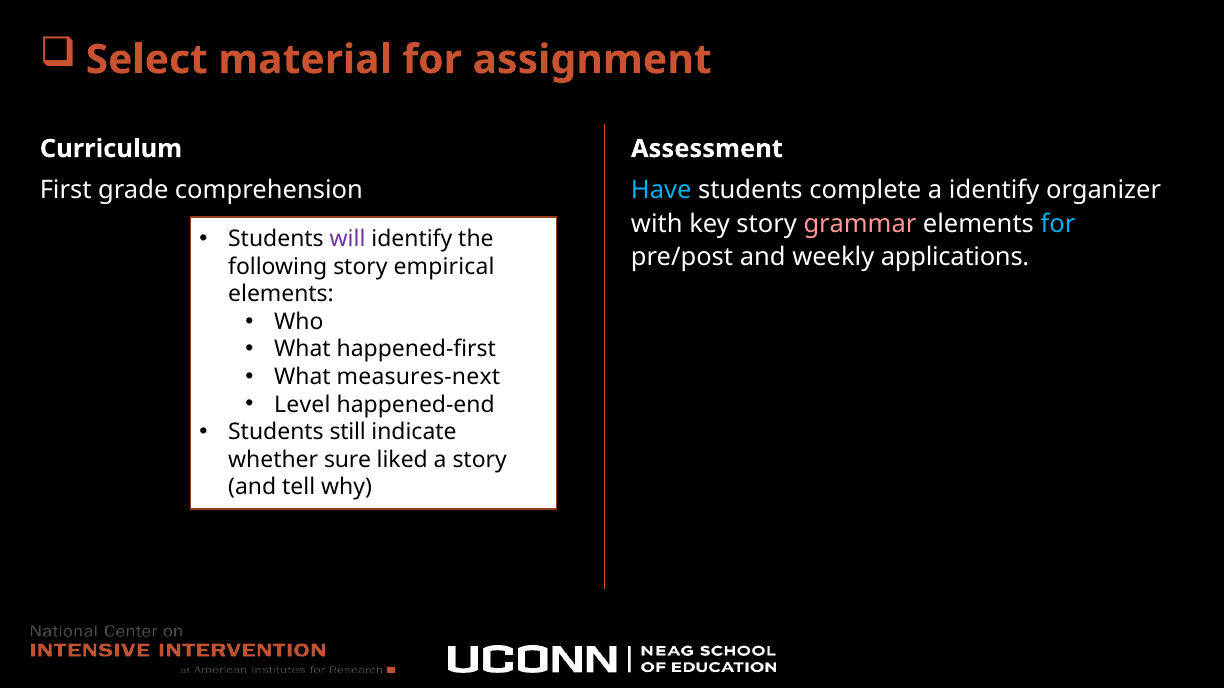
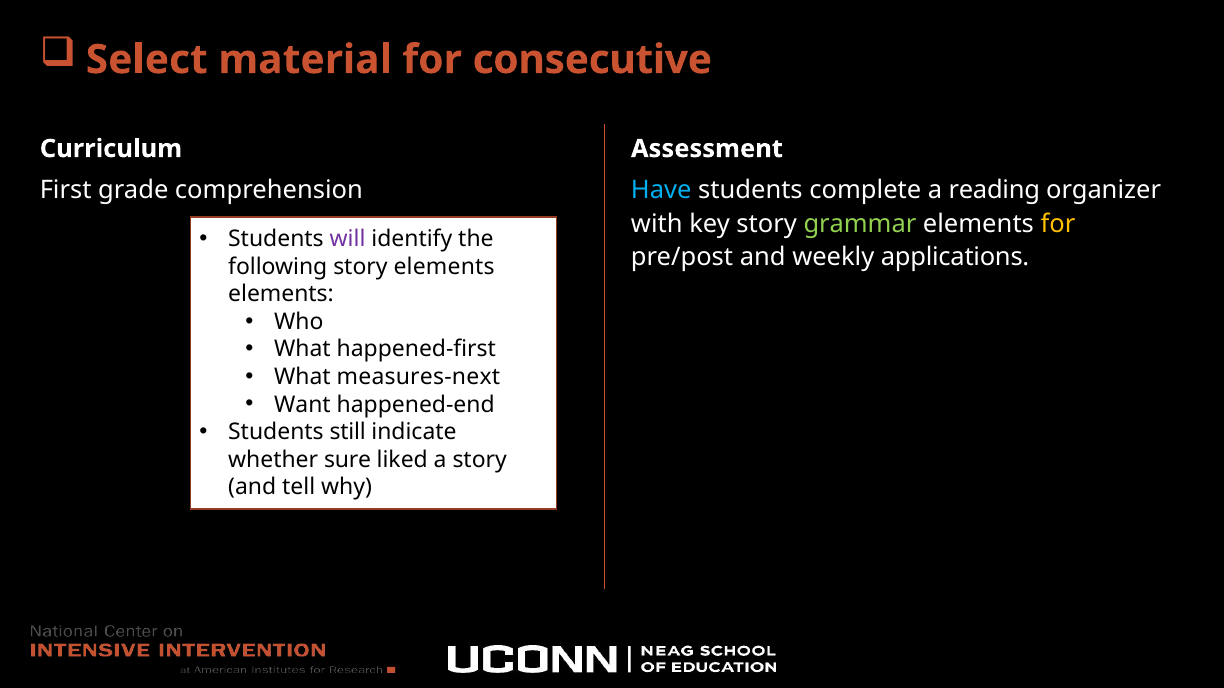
assignment: assignment -> consecutive
a identify: identify -> reading
grammar colour: pink -> light green
for at (1058, 224) colour: light blue -> yellow
story empirical: empirical -> elements
Level: Level -> Want
